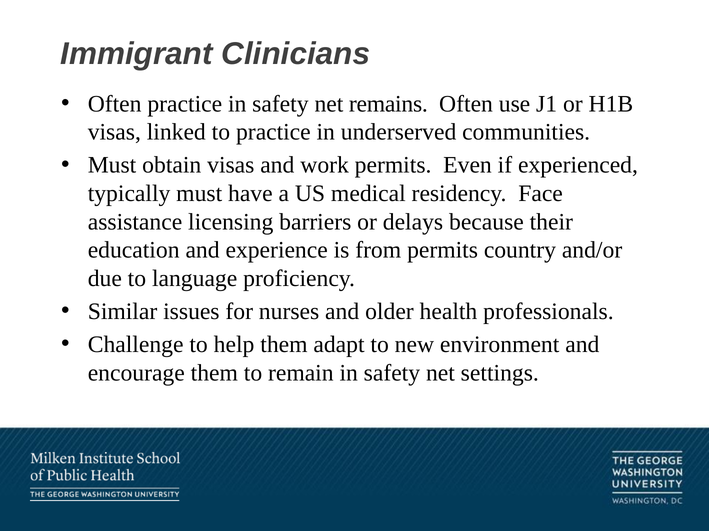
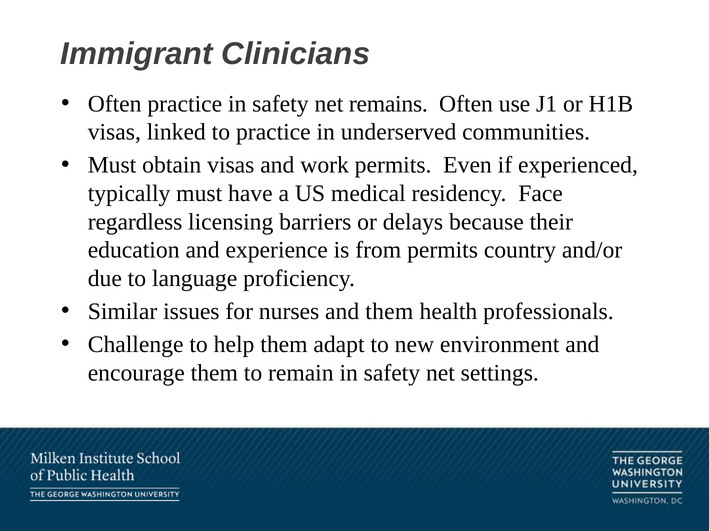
assistance: assistance -> regardless
and older: older -> them
